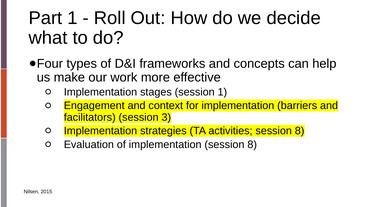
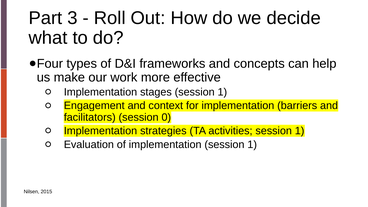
Part 1: 1 -> 3
3: 3 -> 0
activities session 8: 8 -> 1
implementation session 8: 8 -> 1
